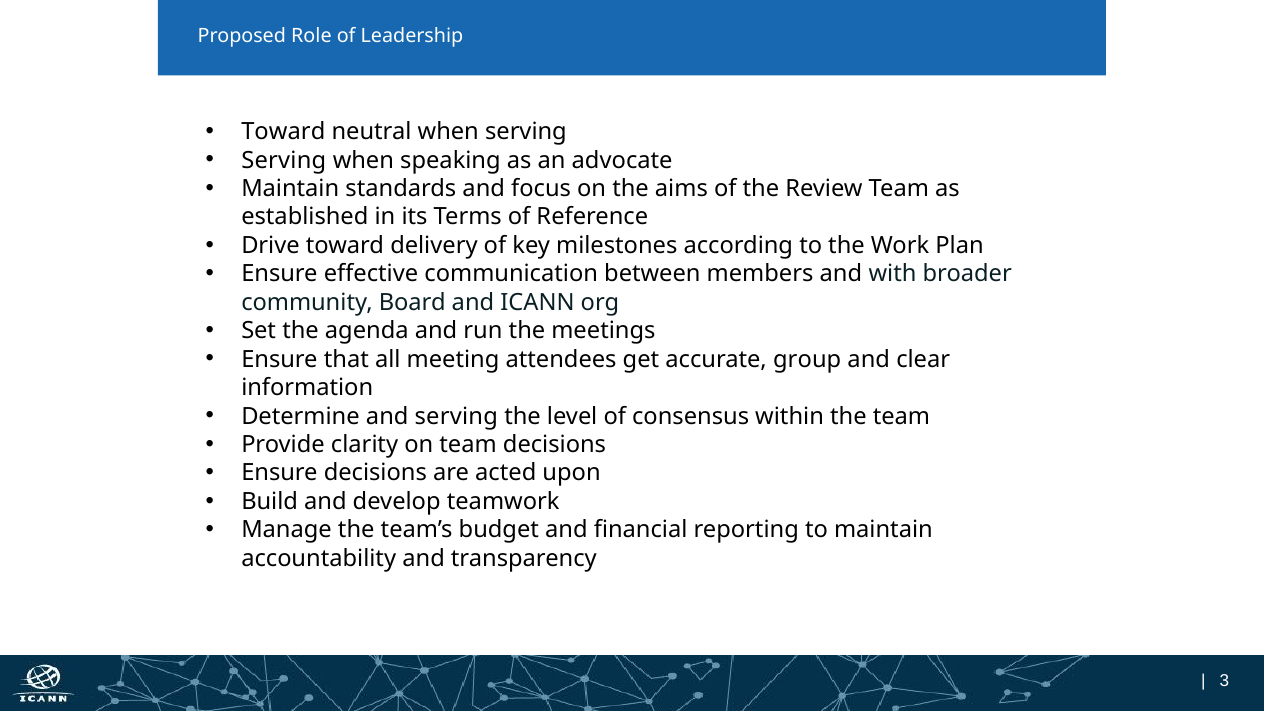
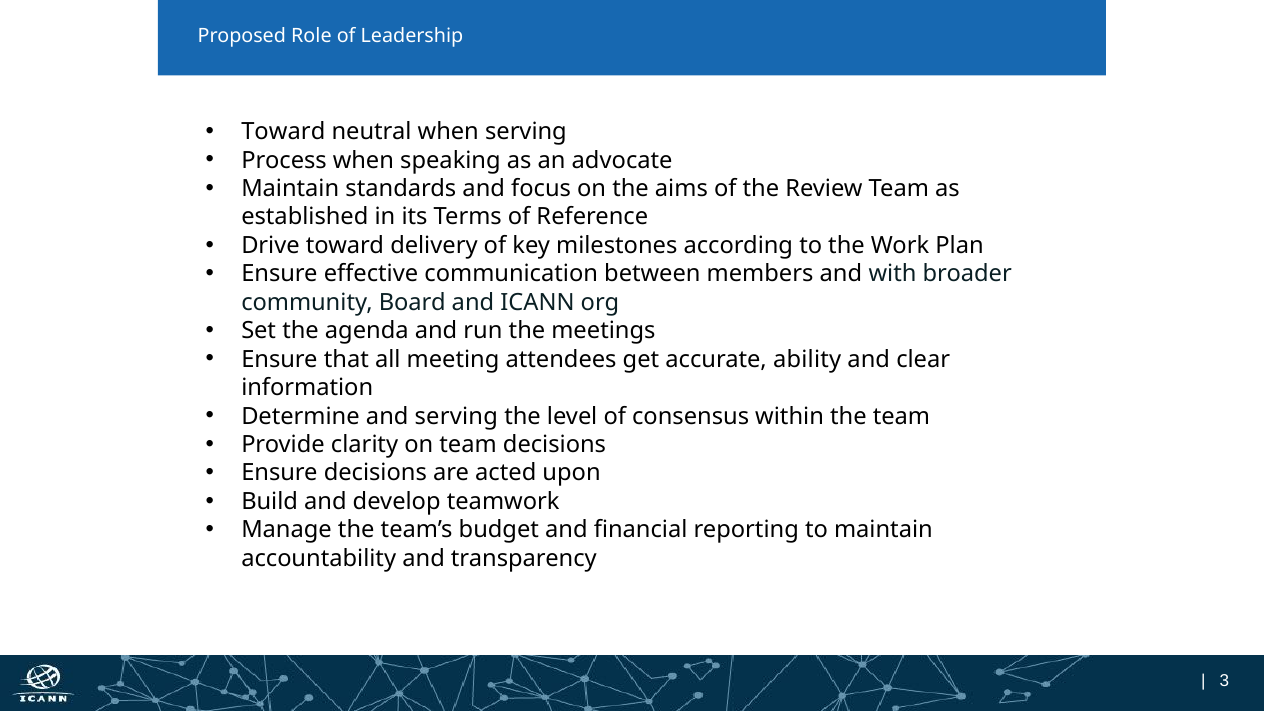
Serving at (284, 160): Serving -> Process
group: group -> ability
